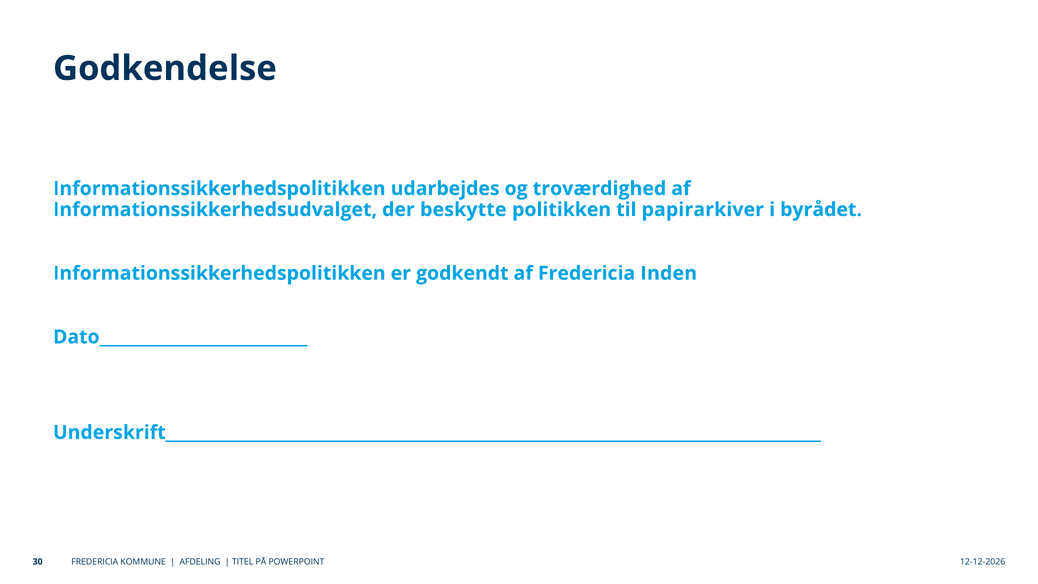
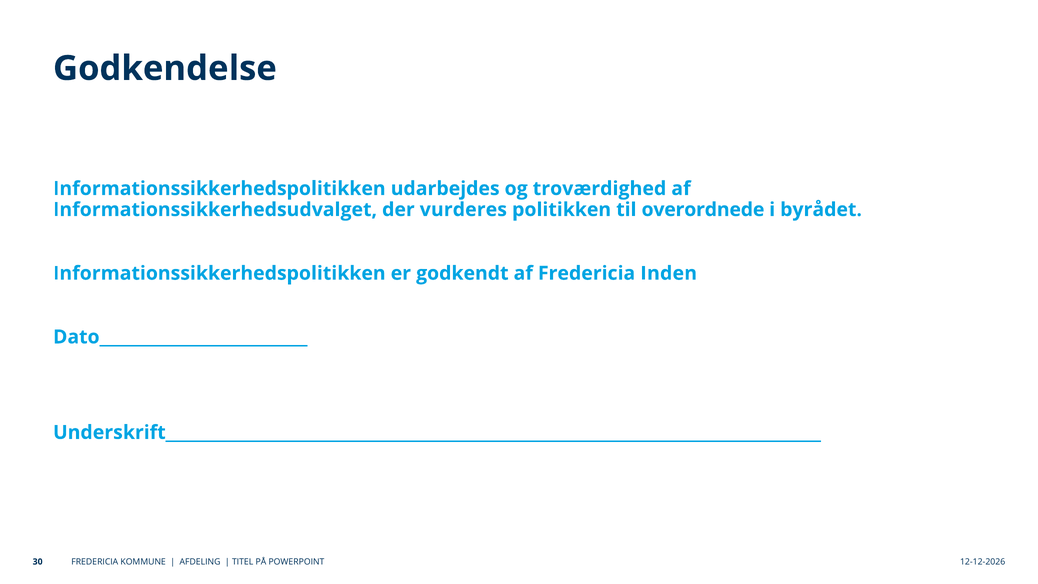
beskytte: beskytte -> vurderes
papirarkiver: papirarkiver -> overordnede
